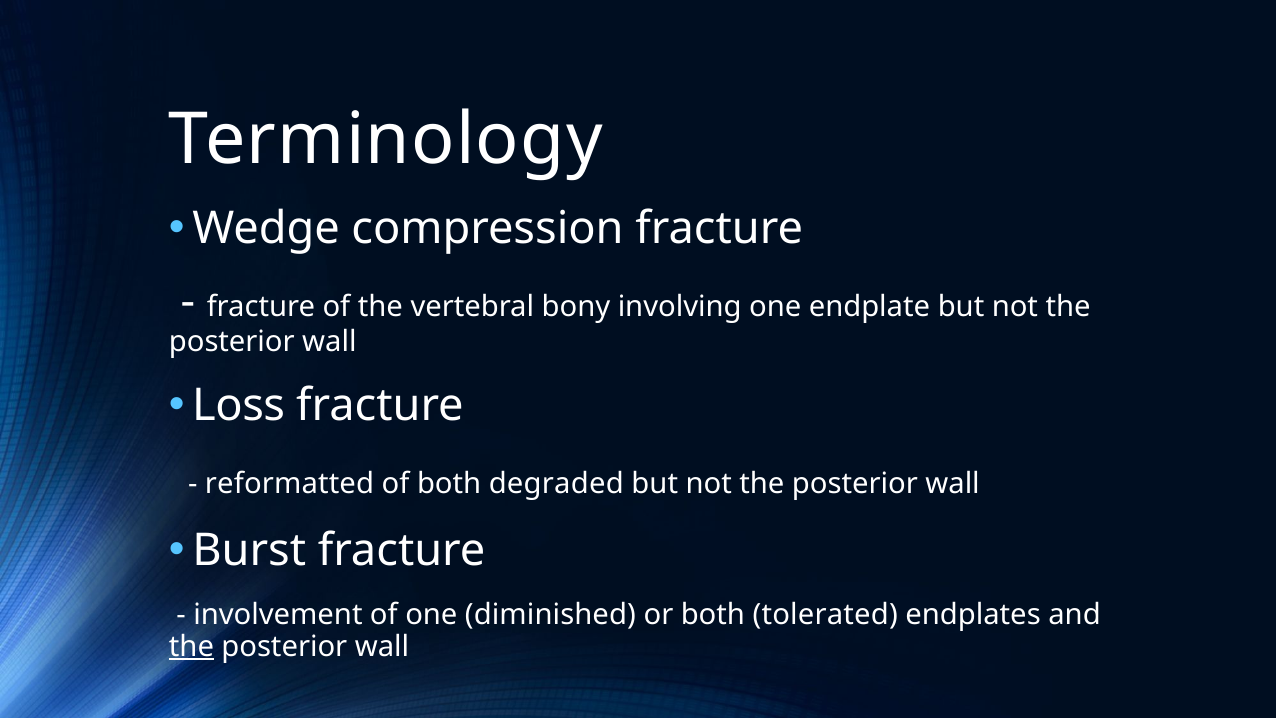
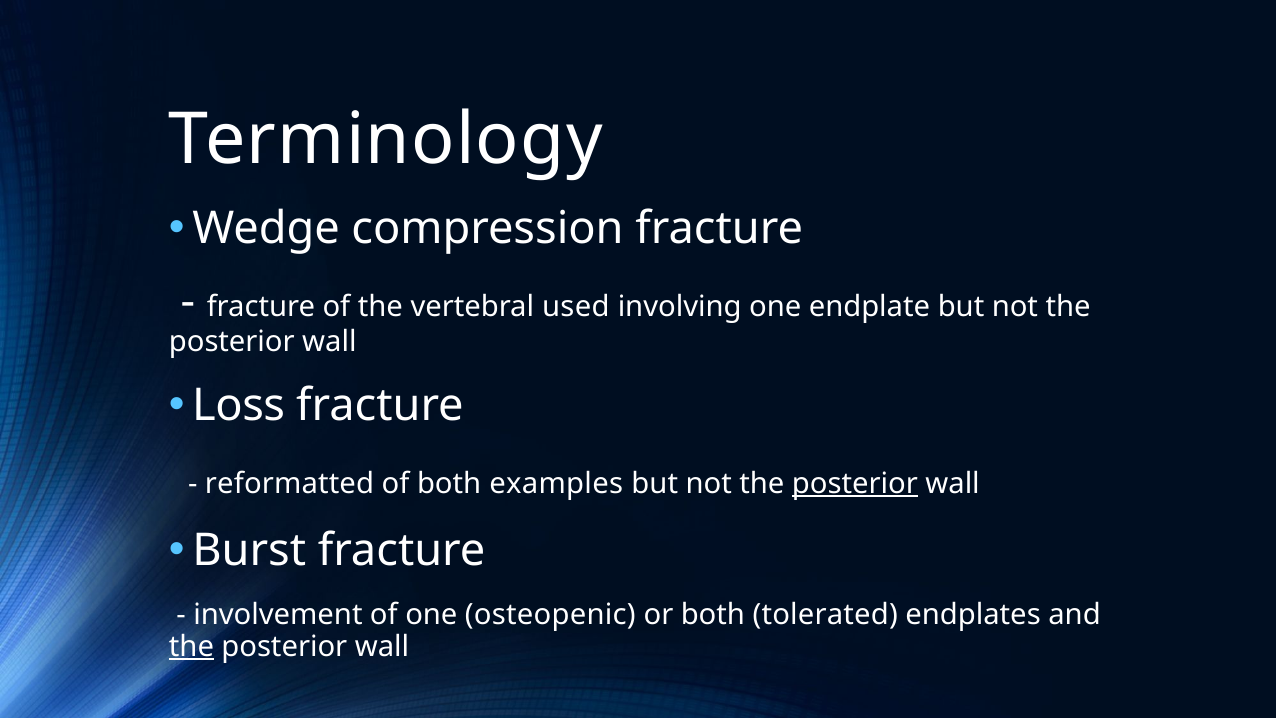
bony: bony -> used
degraded: degraded -> examples
posterior at (855, 483) underline: none -> present
diminished: diminished -> osteopenic
